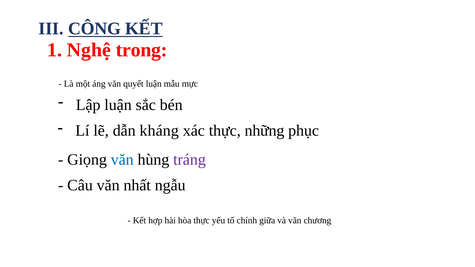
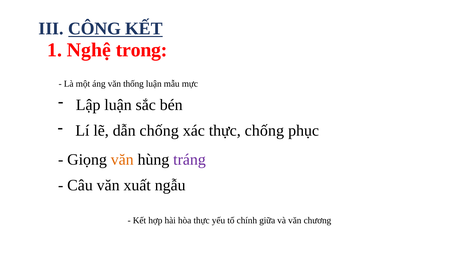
quyết: quyết -> thống
dẫn kháng: kháng -> chống
thực những: những -> chống
văn at (122, 160) colour: blue -> orange
nhất: nhất -> xuất
